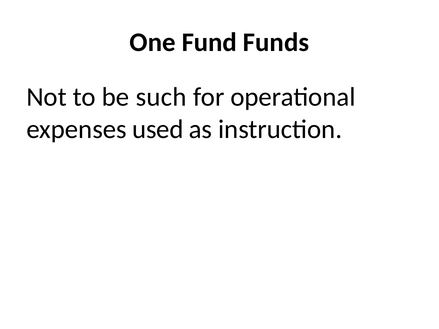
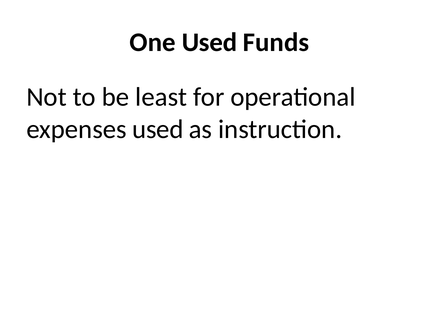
One Fund: Fund -> Used
such: such -> least
